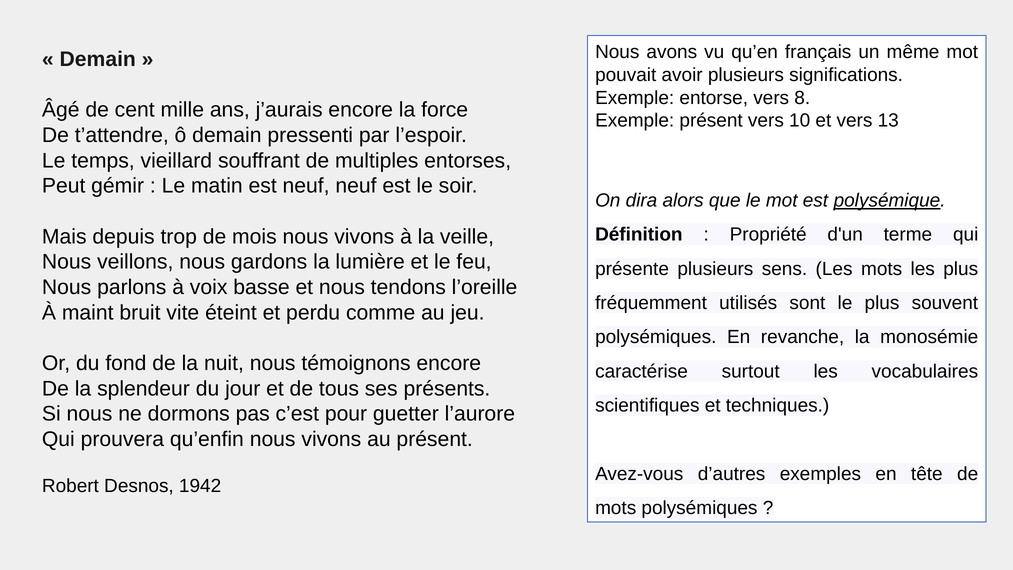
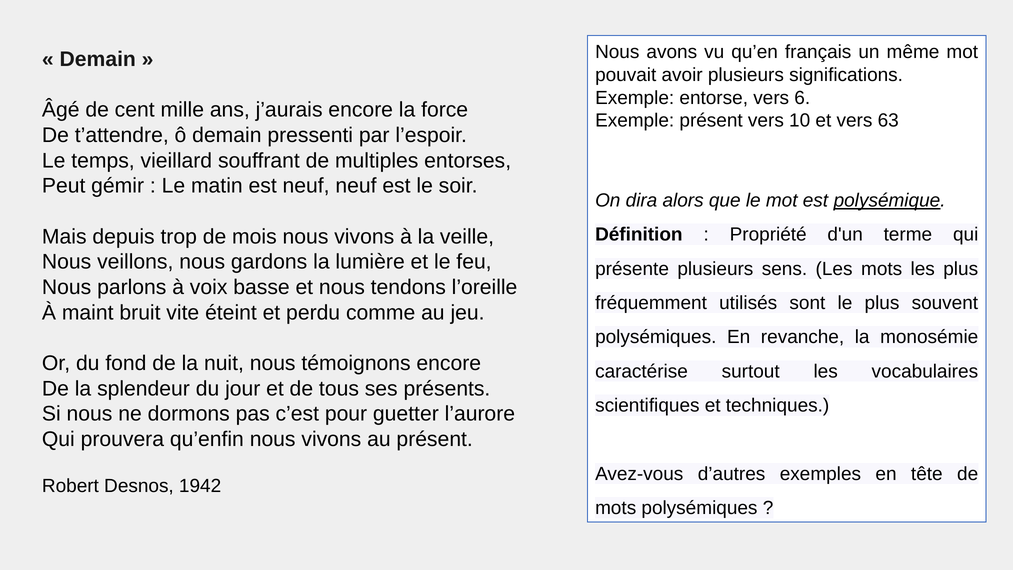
8: 8 -> 6
13: 13 -> 63
